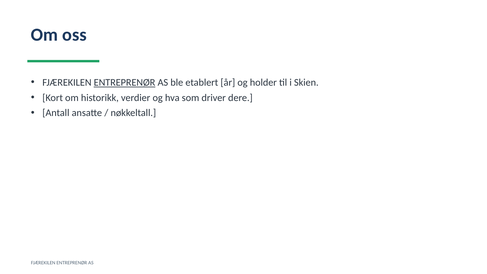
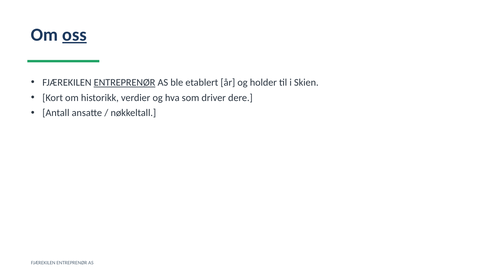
oss underline: none -> present
